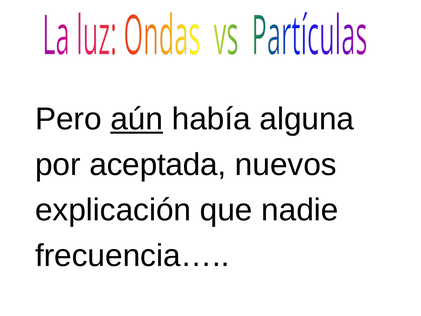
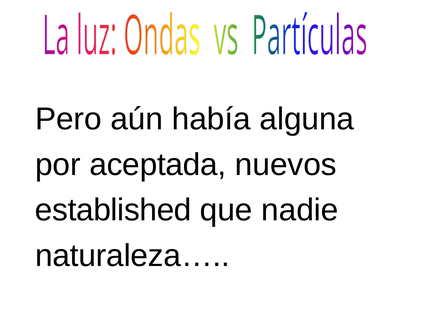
aún underline: present -> none
explicación: explicación -> established
frecuencia…: frecuencia… -> naturaleza…
